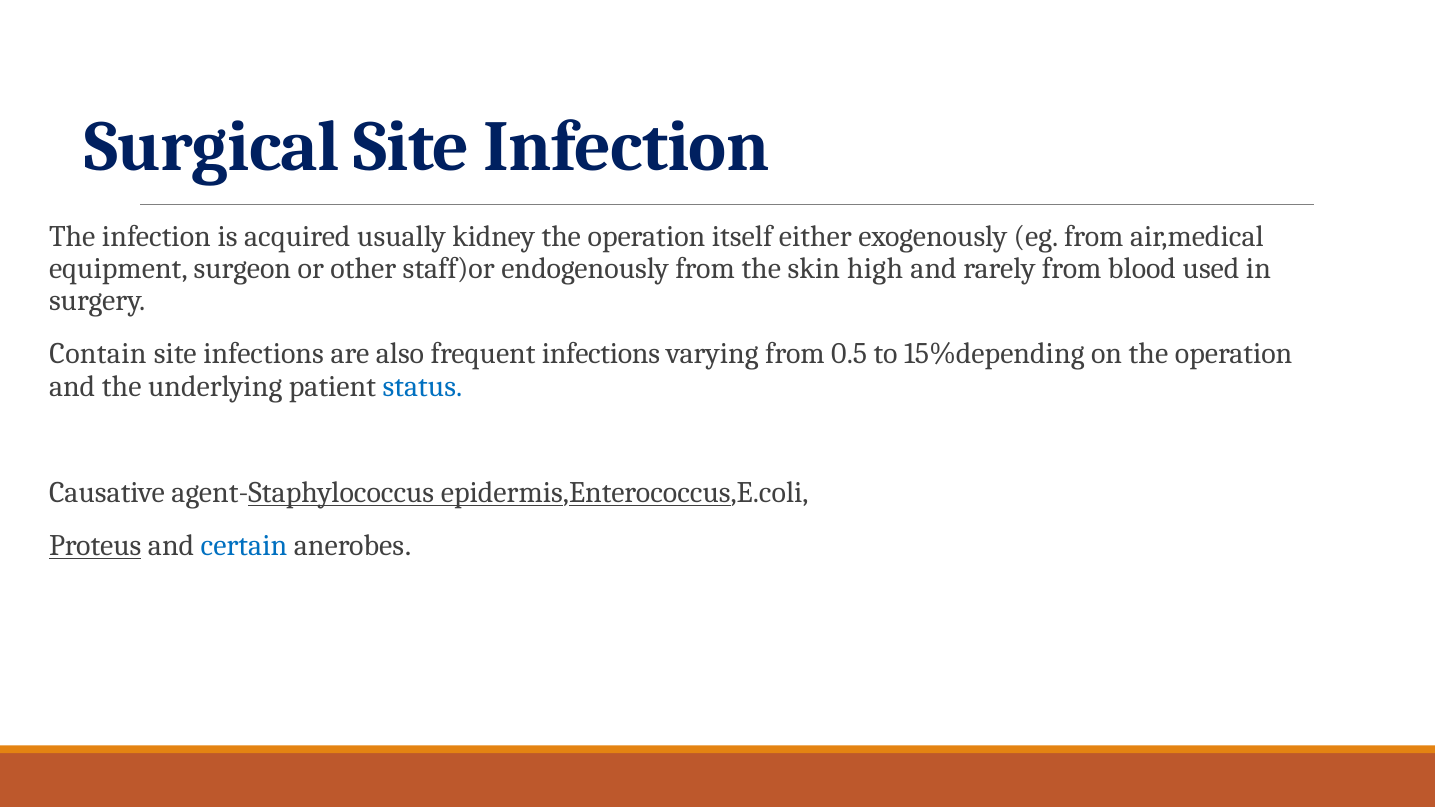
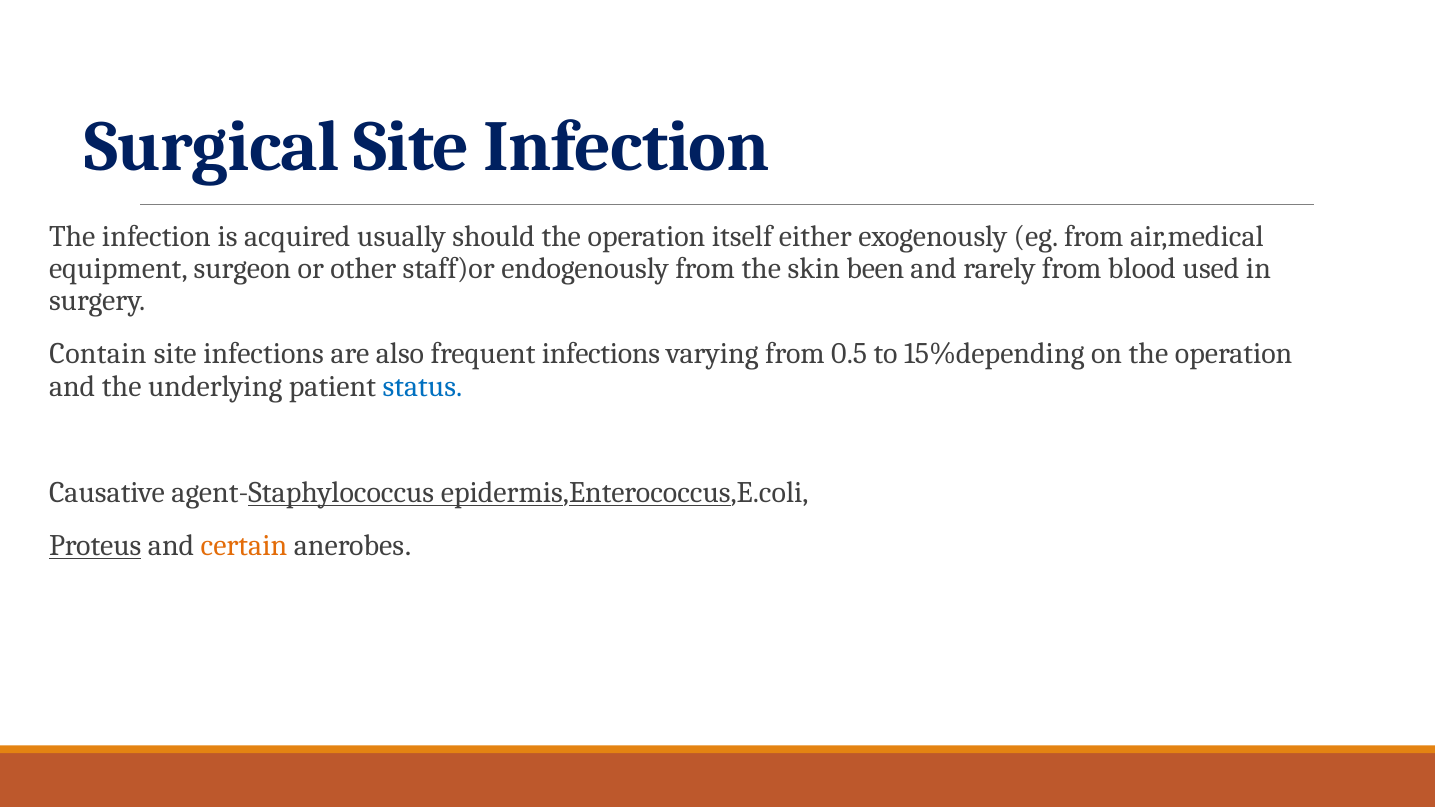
kidney: kidney -> should
high: high -> been
certain colour: blue -> orange
